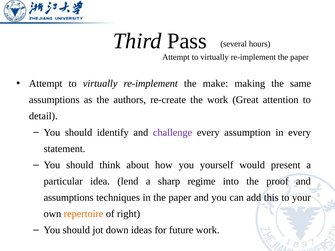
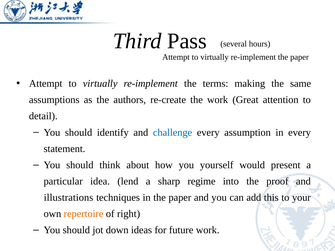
make: make -> terms
challenge colour: purple -> blue
assumptions at (69, 198): assumptions -> illustrations
